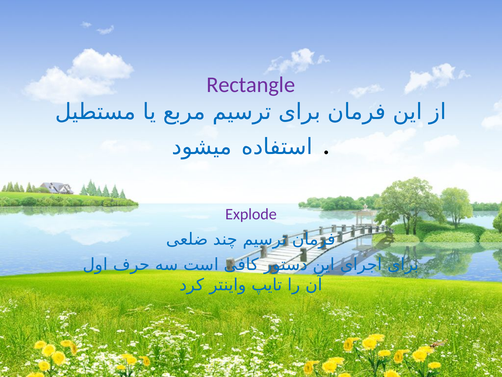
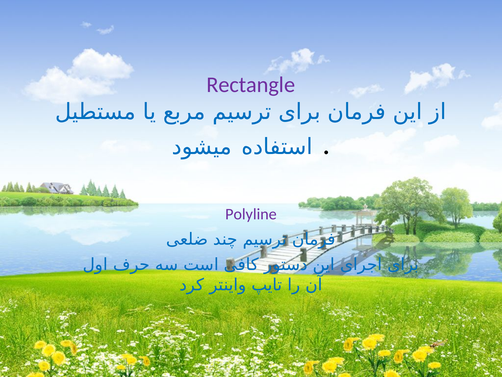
Explode: Explode -> Polyline
